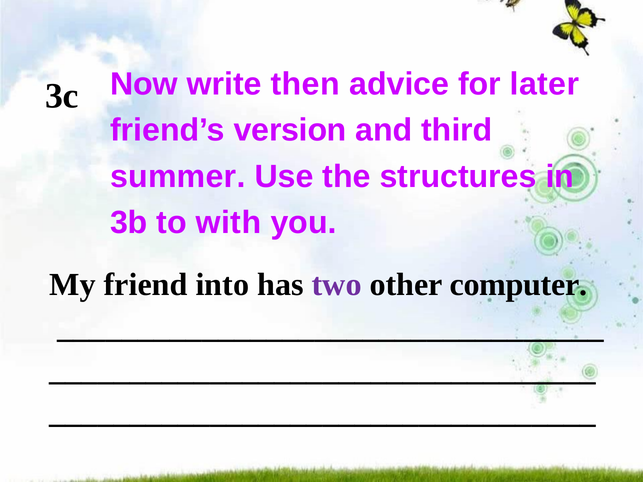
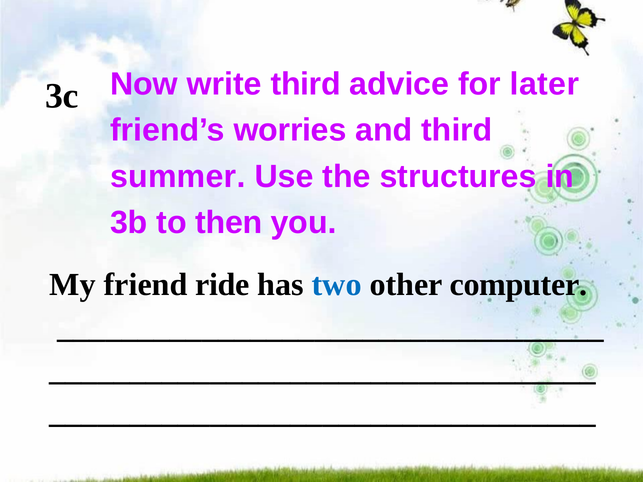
write then: then -> third
version: version -> worries
with: with -> then
into: into -> ride
two colour: purple -> blue
